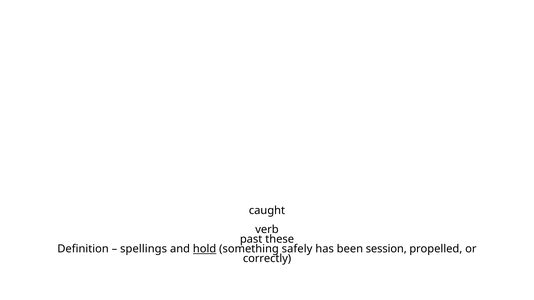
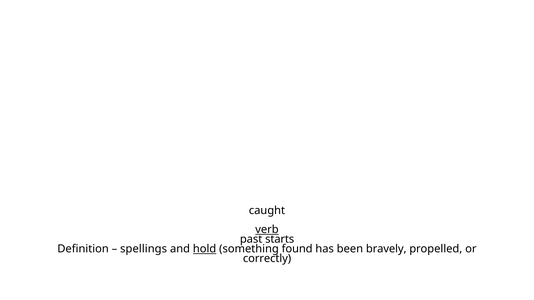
verb underline: none -> present
these: these -> starts
safely: safely -> found
session: session -> bravely
